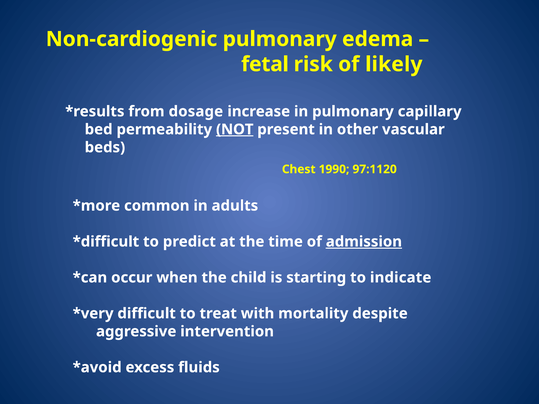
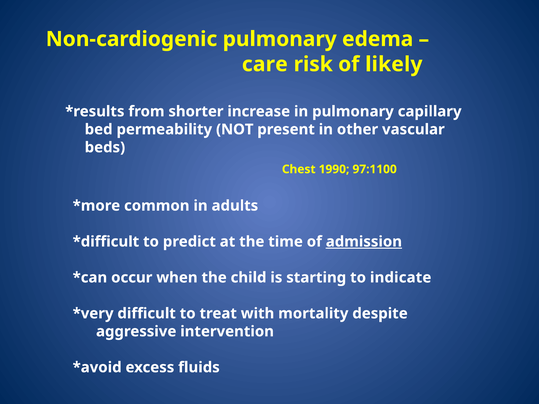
fetal: fetal -> care
dosage: dosage -> shorter
NOT underline: present -> none
97:1120: 97:1120 -> 97:1100
